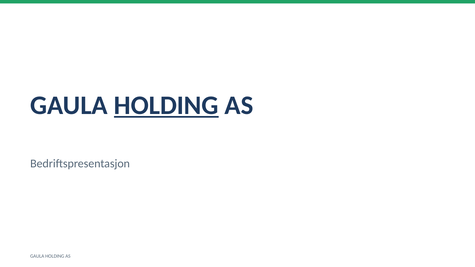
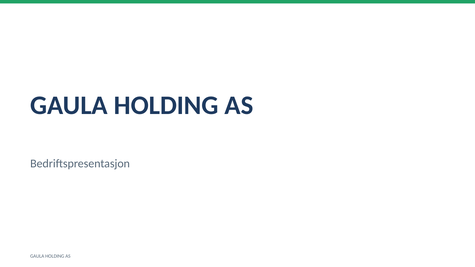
HOLDING at (166, 105) underline: present -> none
